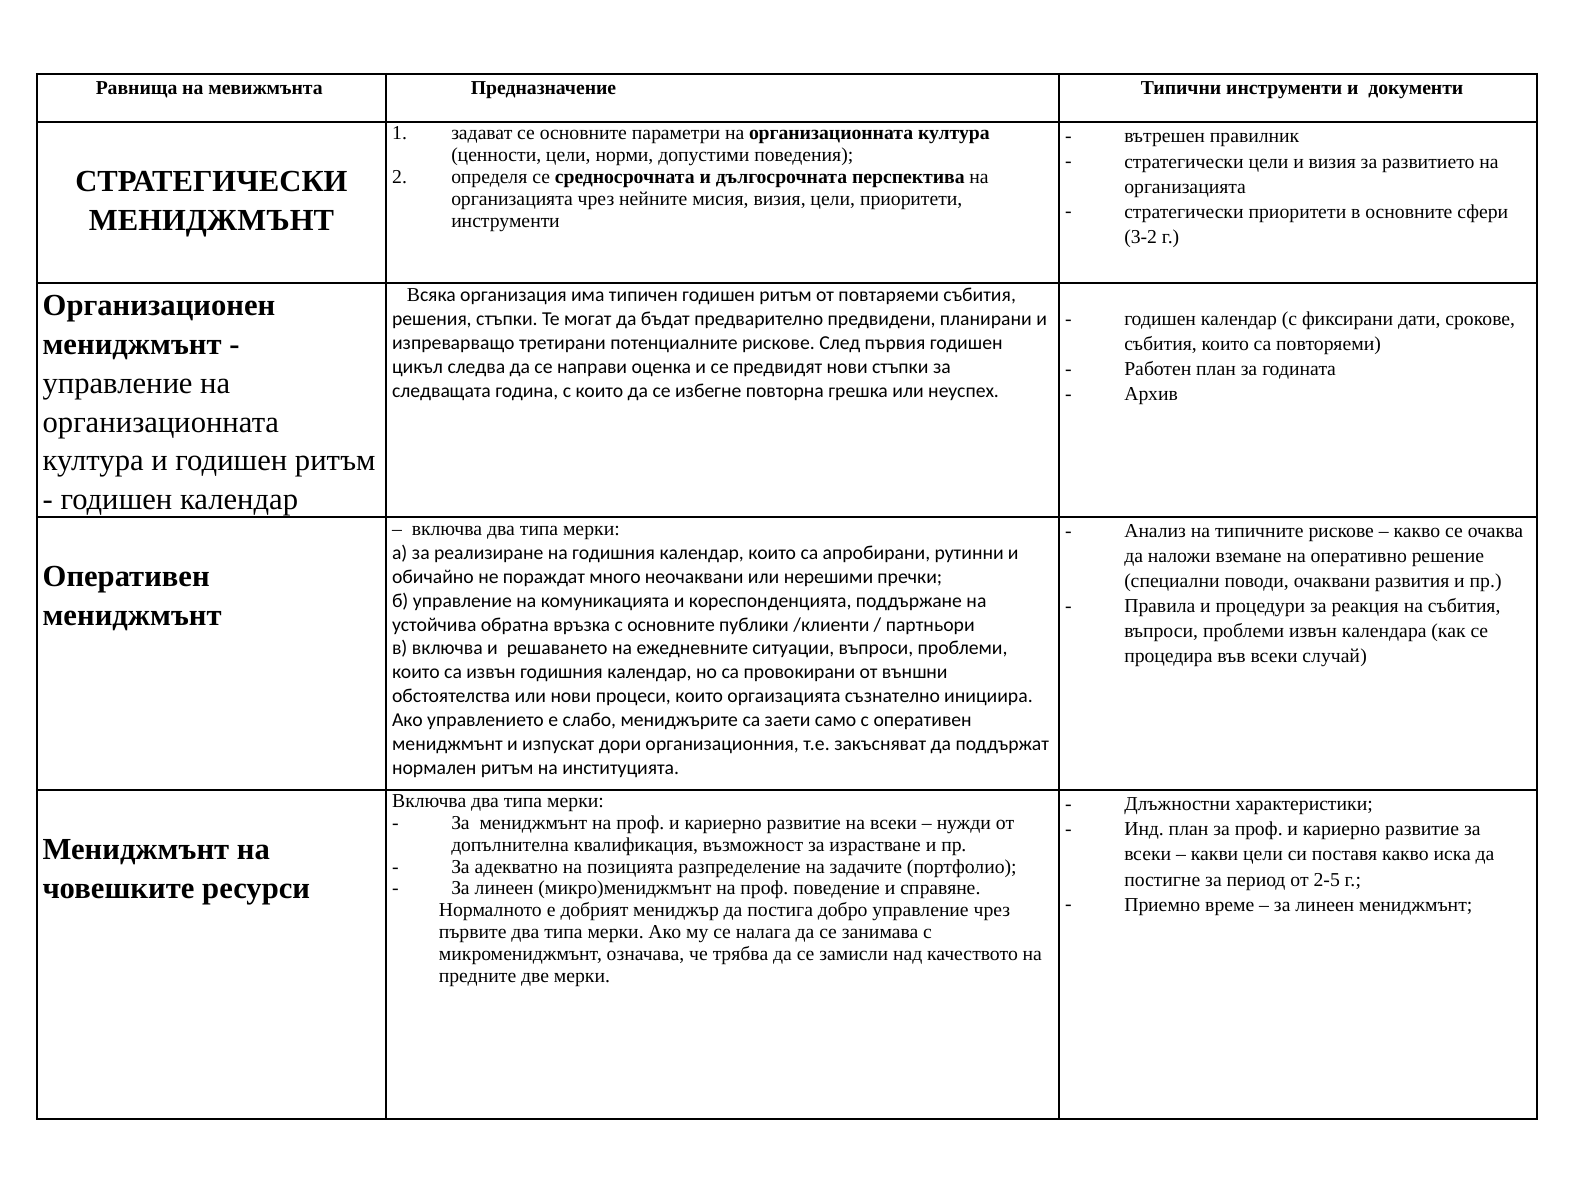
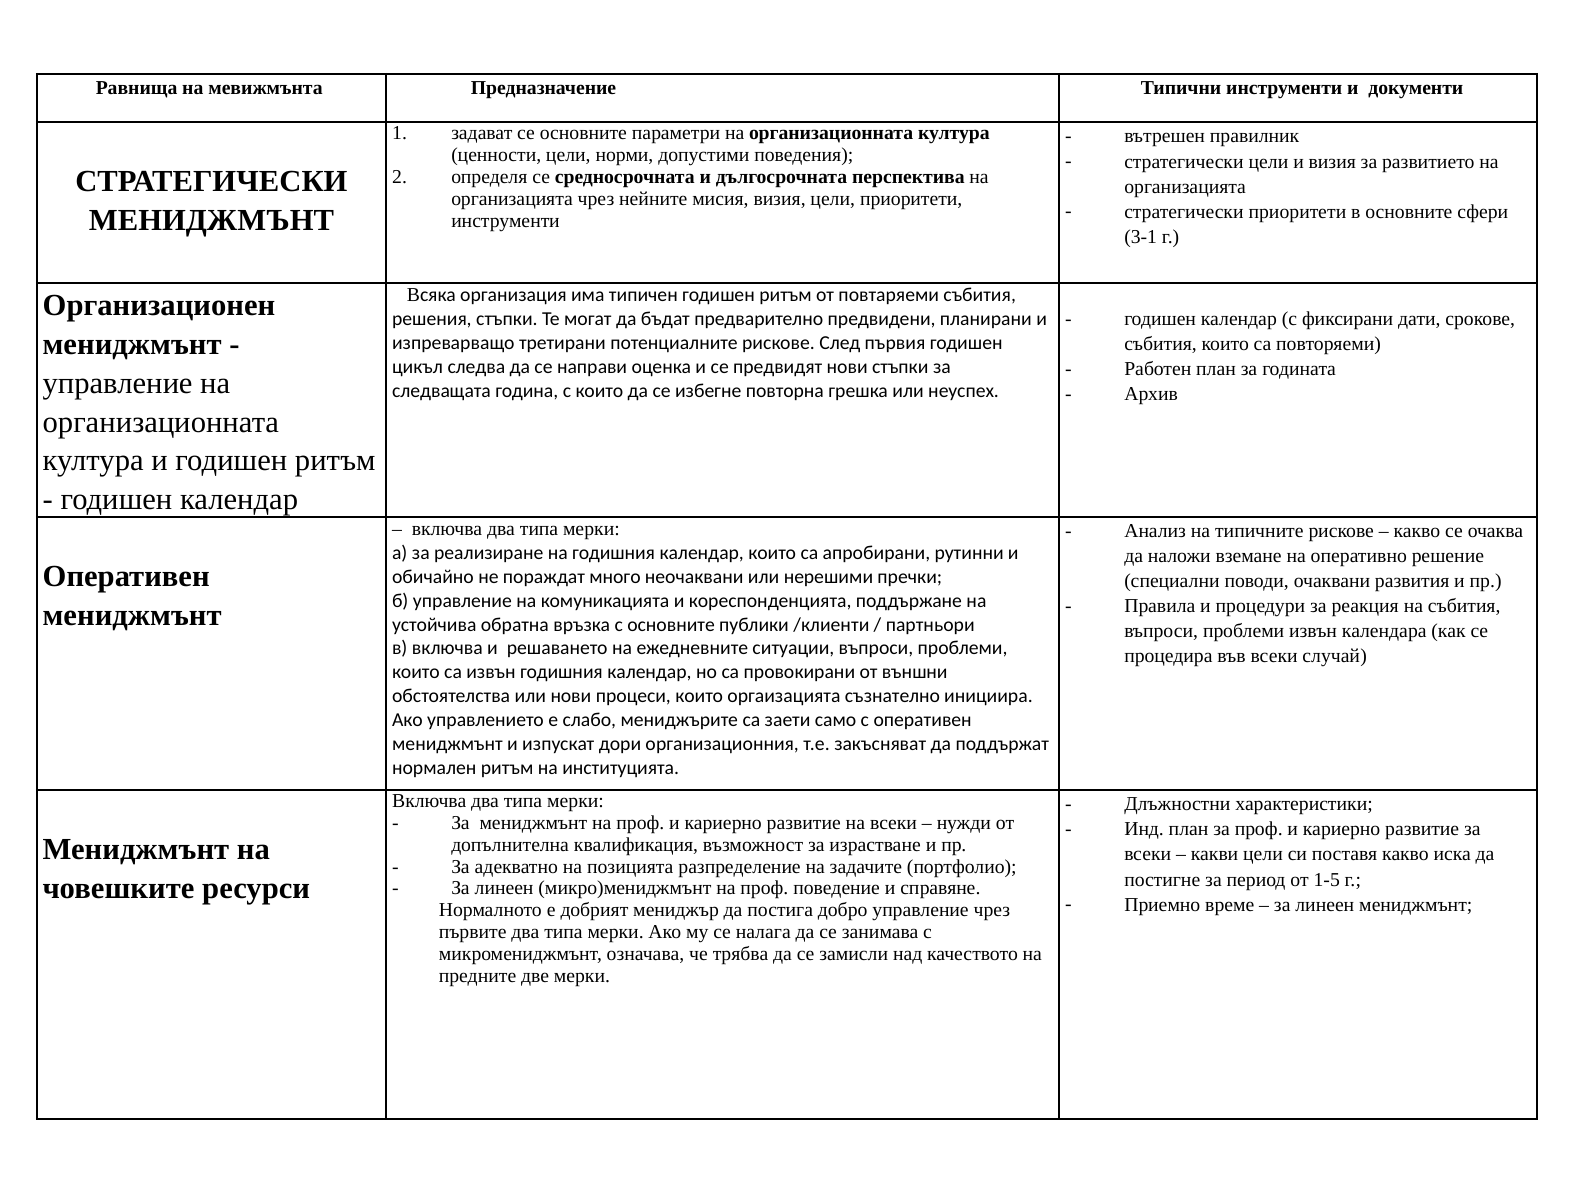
3-2: 3-2 -> 3-1
2-5: 2-5 -> 1-5
